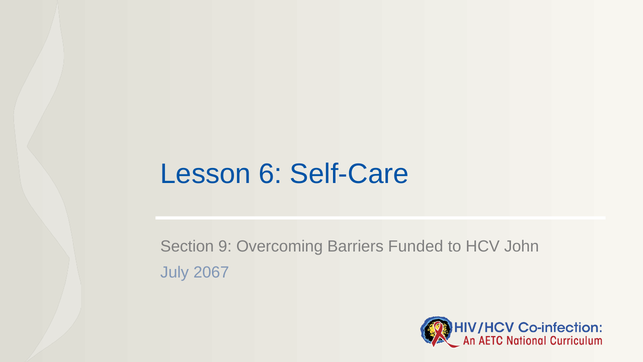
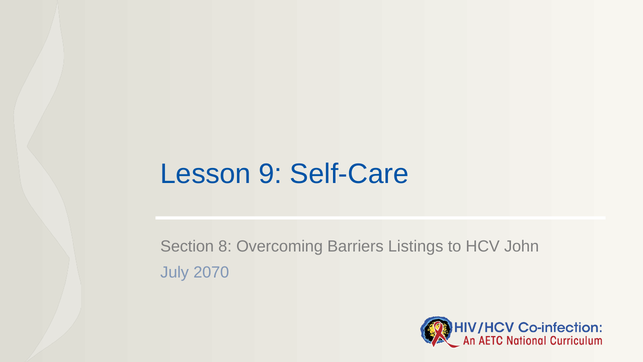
6: 6 -> 9
9: 9 -> 8
Funded: Funded -> Listings
2067: 2067 -> 2070
